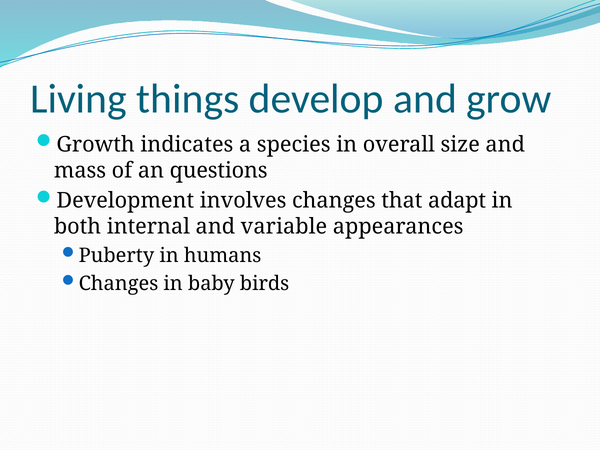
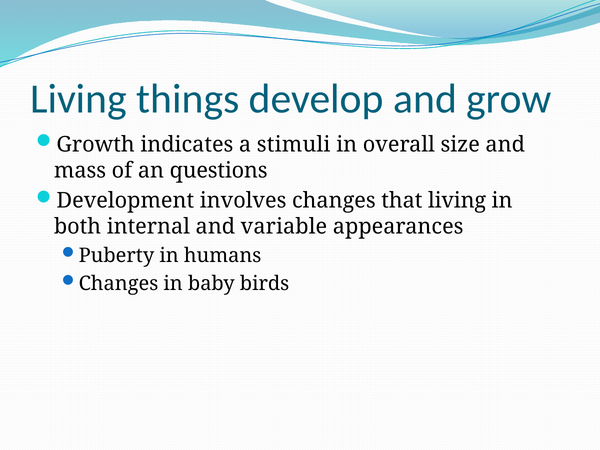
species: species -> stimuli
that adapt: adapt -> living
